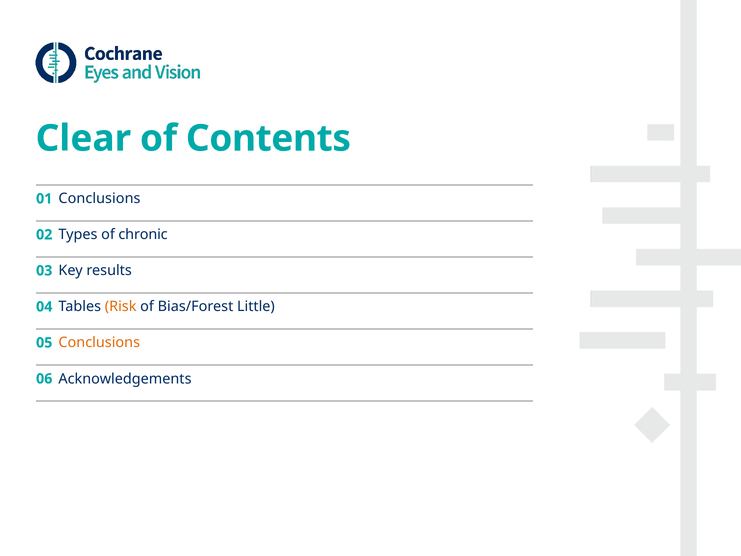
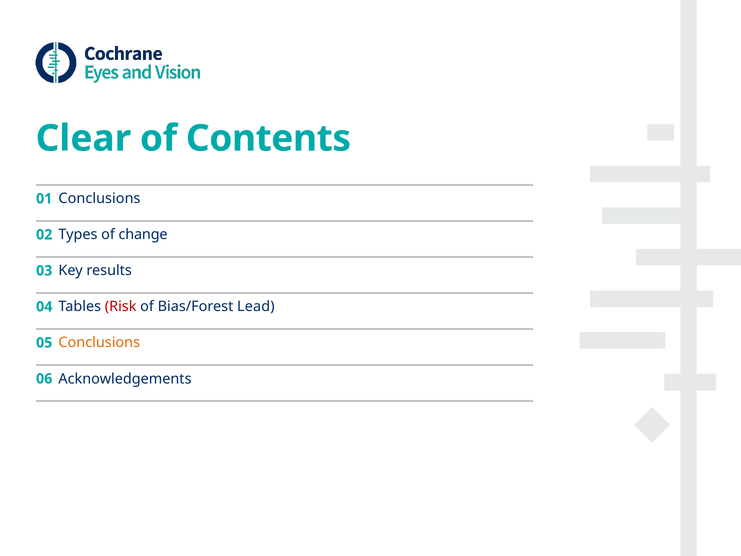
chronic: chronic -> change
Risk colour: orange -> red
Little: Little -> Lead
